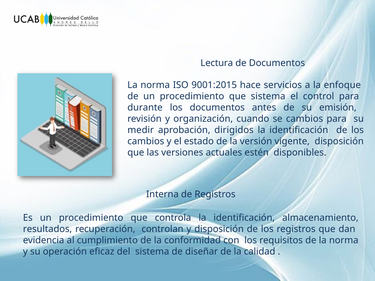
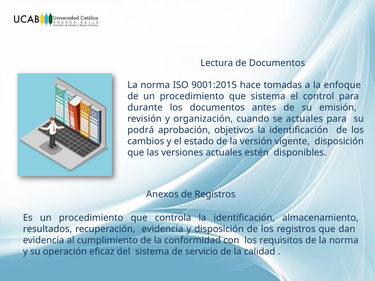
servicios: servicios -> tomadas
se cambios: cambios -> actuales
medir: medir -> podrá
dirigidos: dirigidos -> objetivos
Interna: Interna -> Anexos
recuperación controlan: controlan -> evidencia
diseñar: diseñar -> servicio
